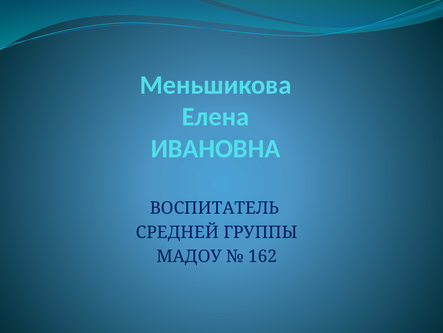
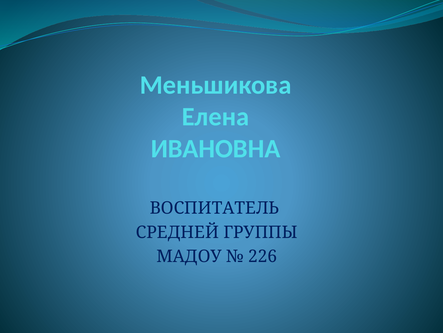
162: 162 -> 226
